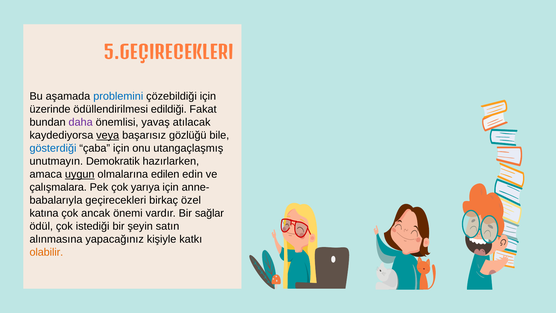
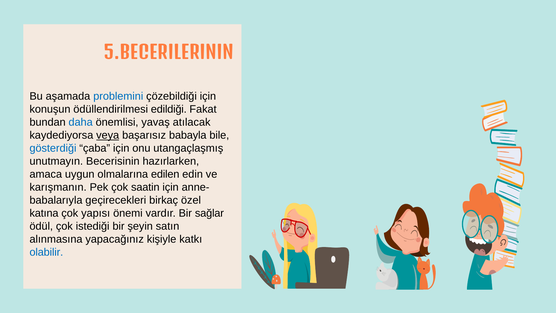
5.GEÇIRECEKLERI: 5.GEÇIRECEKLERI -> 5.BECERILERININ
üzerinde: üzerinde -> konuşun
daha colour: purple -> blue
gözlüğü: gözlüğü -> babayla
Demokratik: Demokratik -> Becerisinin
uygun underline: present -> none
çalışmalara: çalışmalara -> karışmanın
yarıya: yarıya -> saatin
ancak: ancak -> yapısı
olabilir colour: orange -> blue
